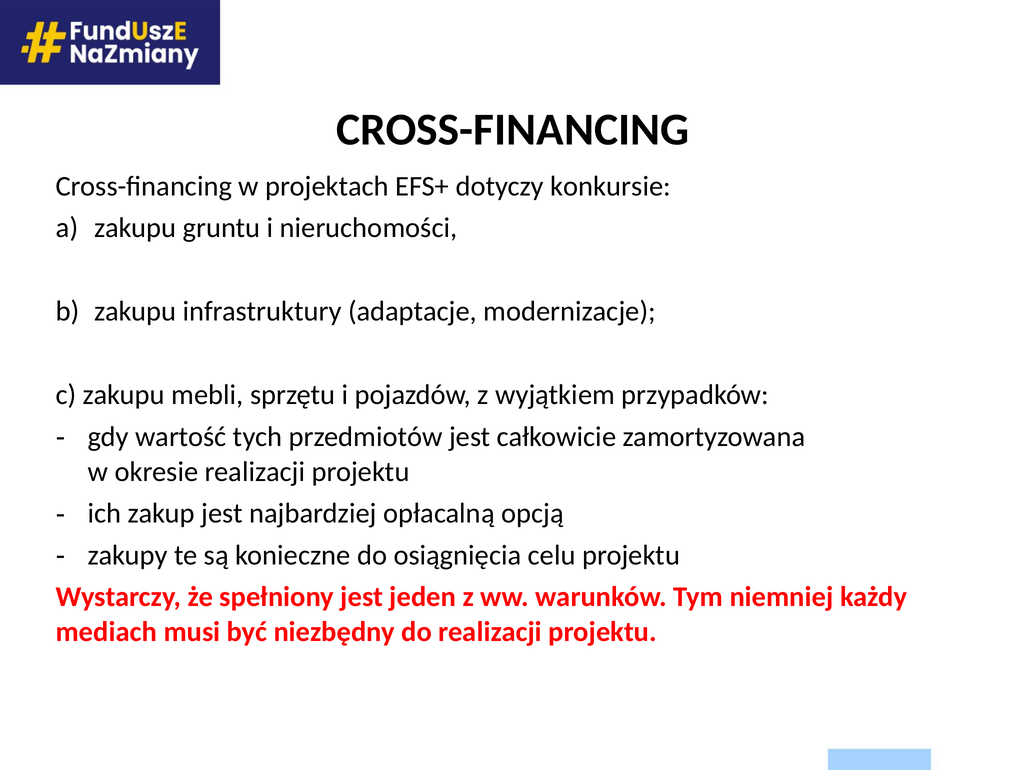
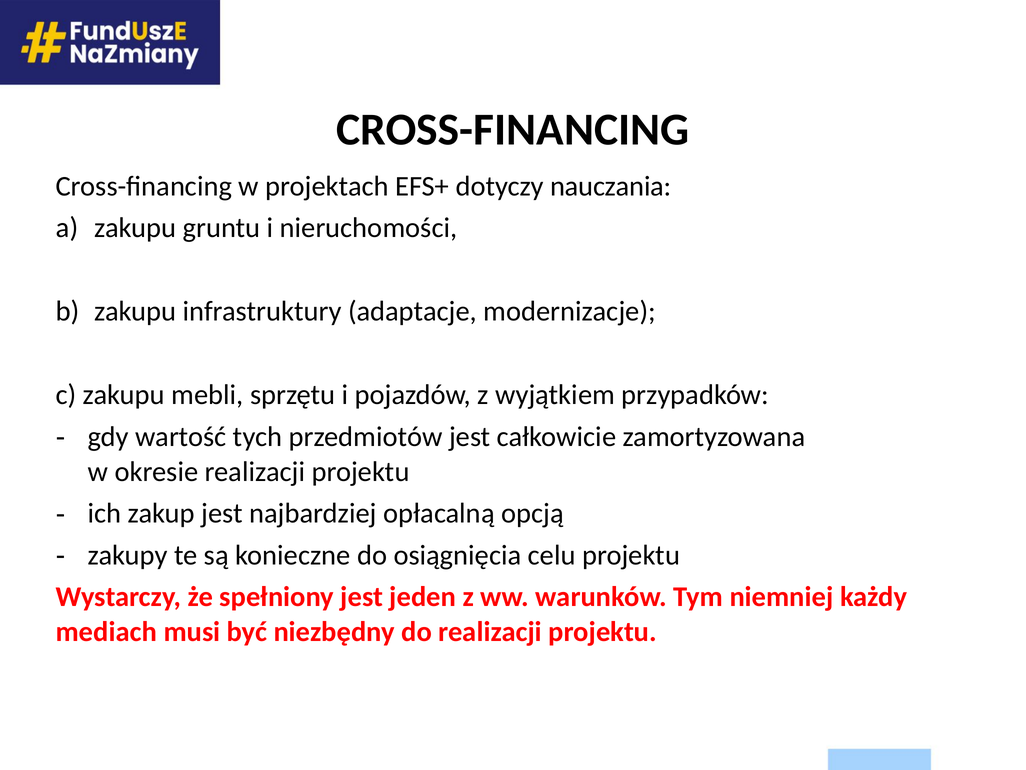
konkursie: konkursie -> nauczania
